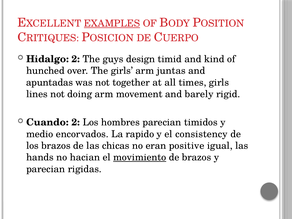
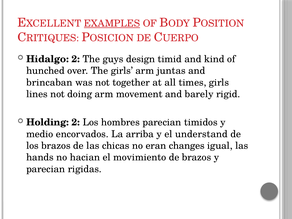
apuntadas: apuntadas -> brincaban
Cuando: Cuando -> Holding
rapido: rapido -> arriba
consistency: consistency -> understand
positive: positive -> changes
movimiento underline: present -> none
